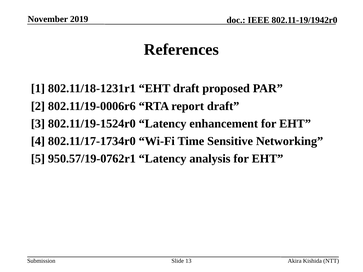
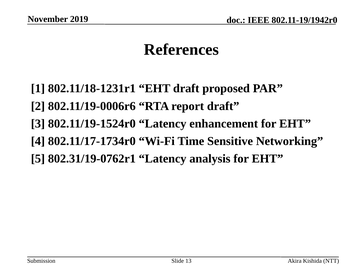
950.57/19-0762r1: 950.57/19-0762r1 -> 802.31/19-0762r1
